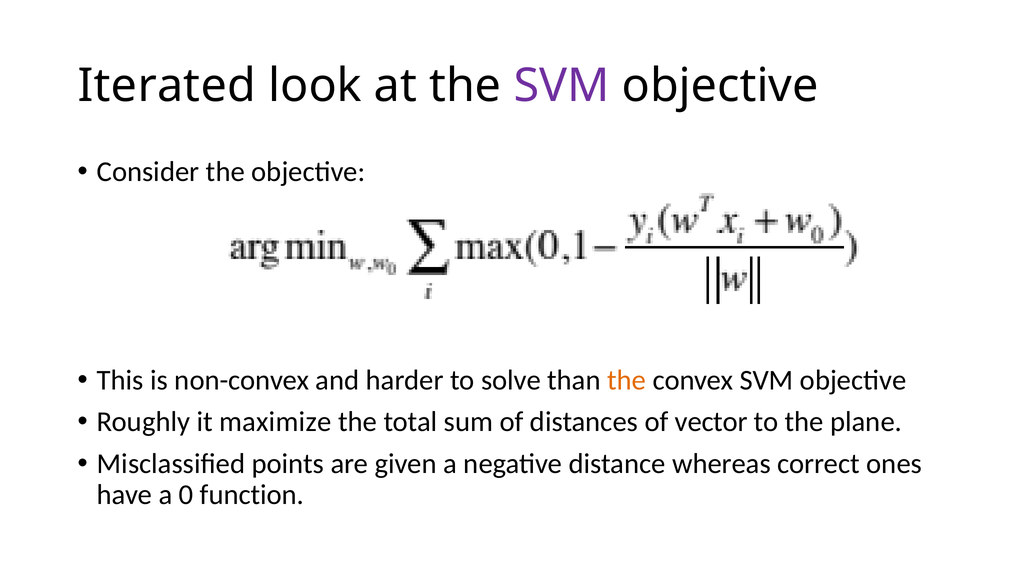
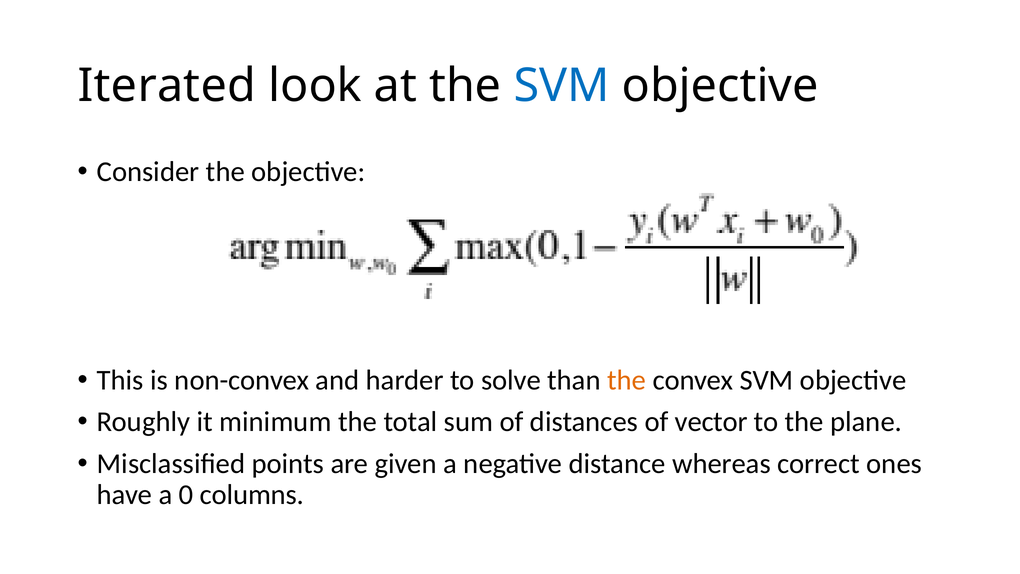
SVM at (562, 86) colour: purple -> blue
maximize: maximize -> minimum
function: function -> columns
